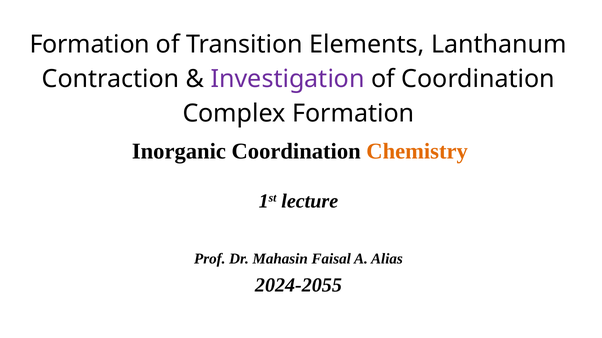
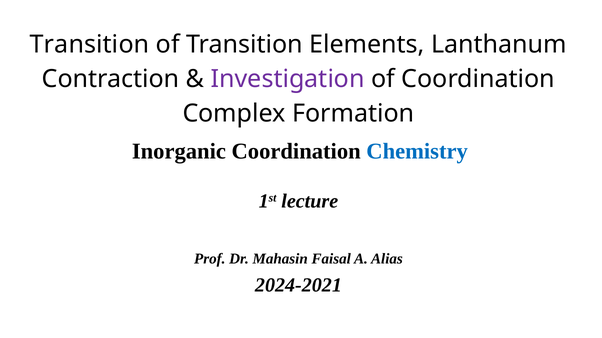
Formation at (90, 45): Formation -> Transition
Chemistry colour: orange -> blue
2024-2055: 2024-2055 -> 2024-2021
